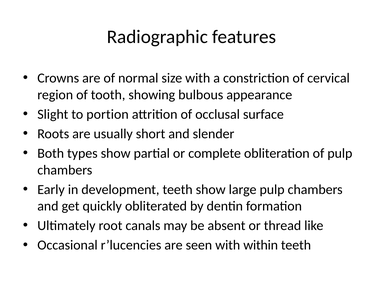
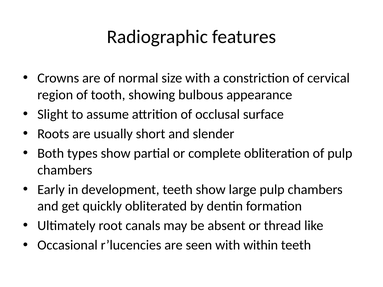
portion: portion -> assume
